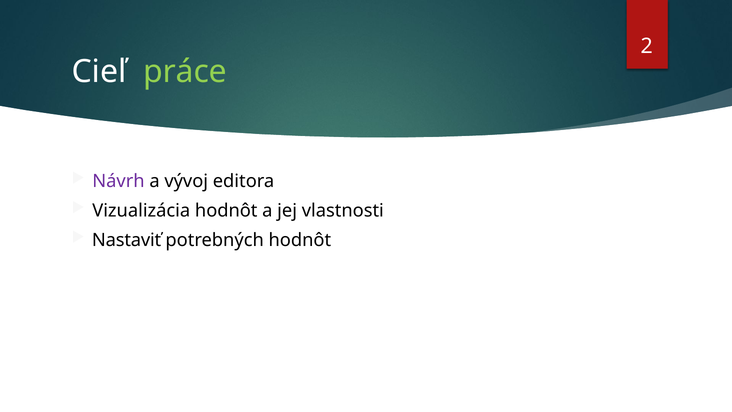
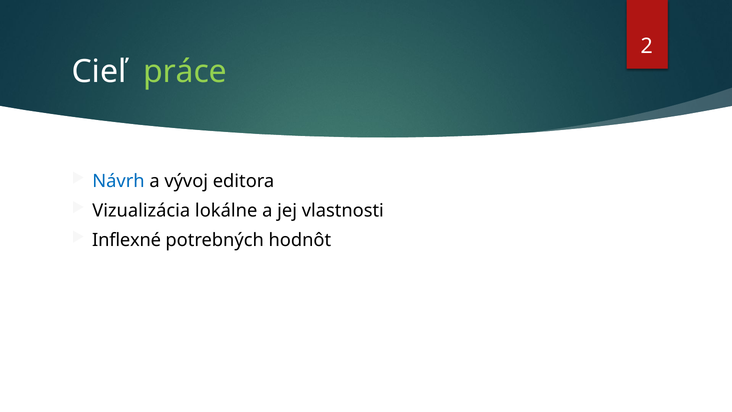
Návrh colour: purple -> blue
Vizualizácia hodnôt: hodnôt -> lokálne
Nastaviť: Nastaviť -> Inflexné
